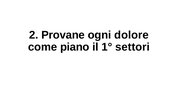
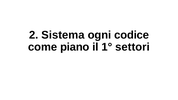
Provane: Provane -> Sistema
dolore: dolore -> codice
